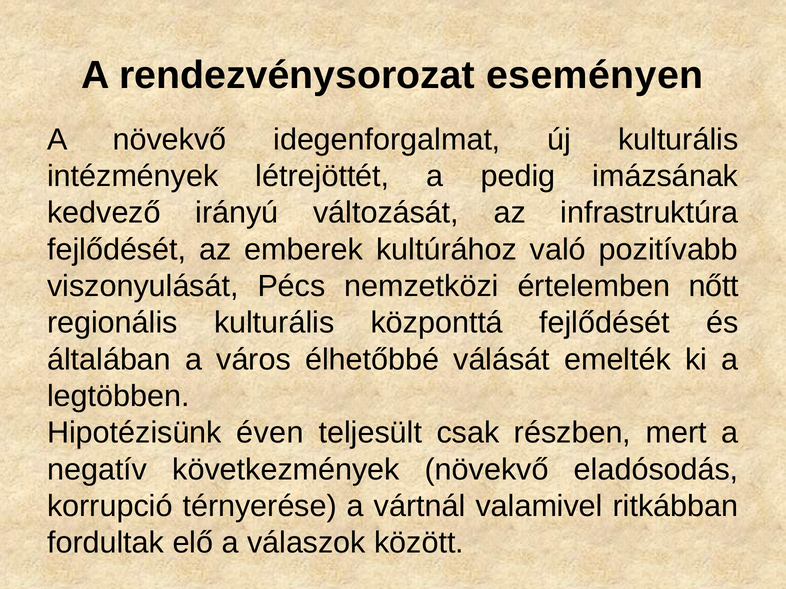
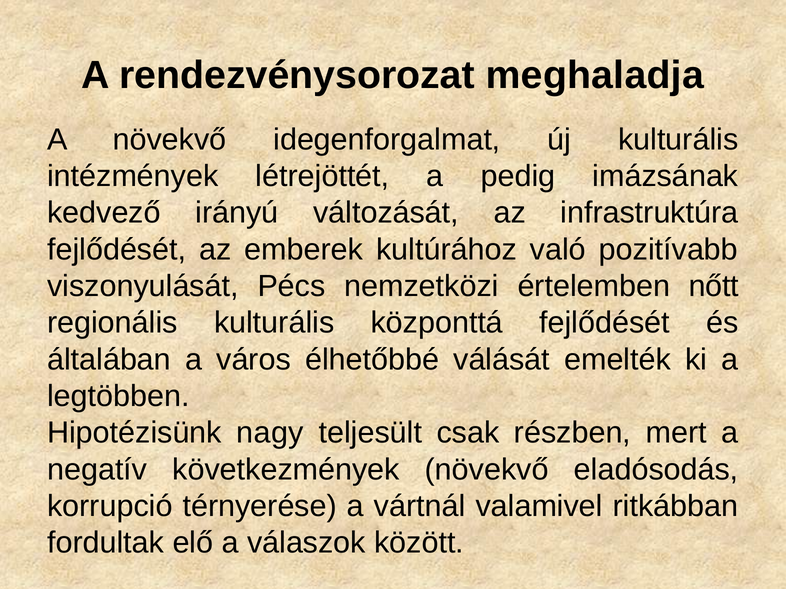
eseményen: eseményen -> meghaladja
éven: éven -> nagy
